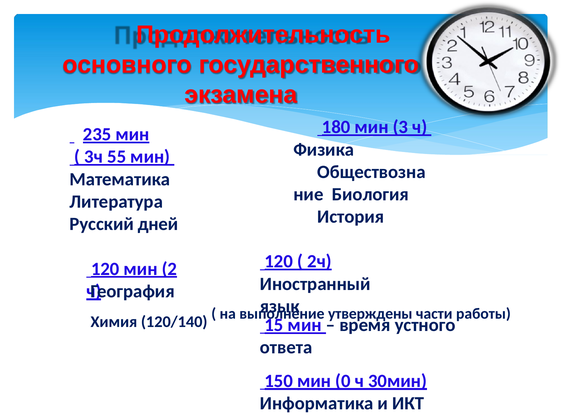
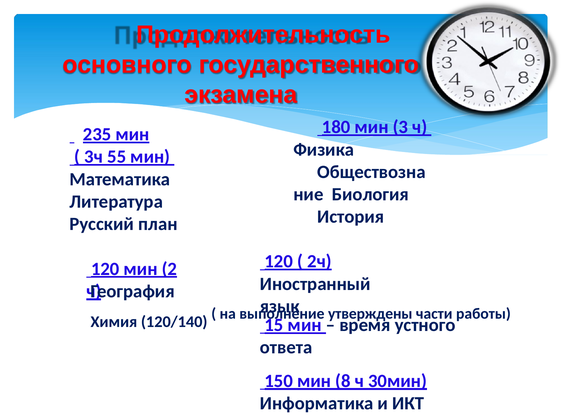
дней: дней -> план
0: 0 -> 8
